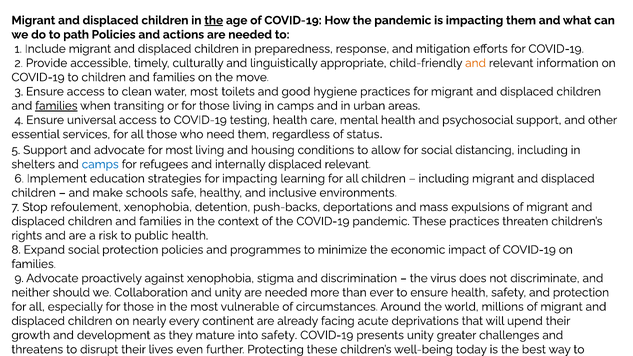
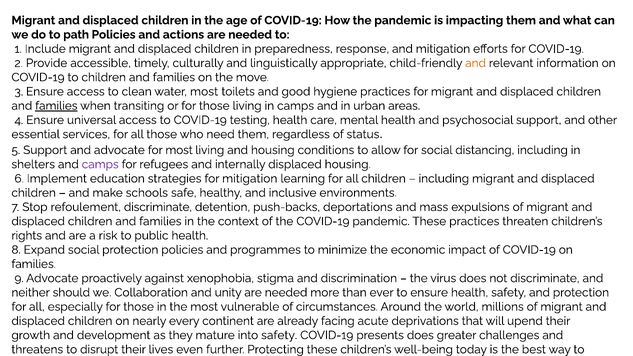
the at (214, 20) underline: present -> none
camps at (100, 164) colour: blue -> purple
displaced relevant: relevant -> housing
for impacting: impacting -> mitigation
refoulement xenophobia: xenophobia -> discriminate
presents unity: unity -> does
